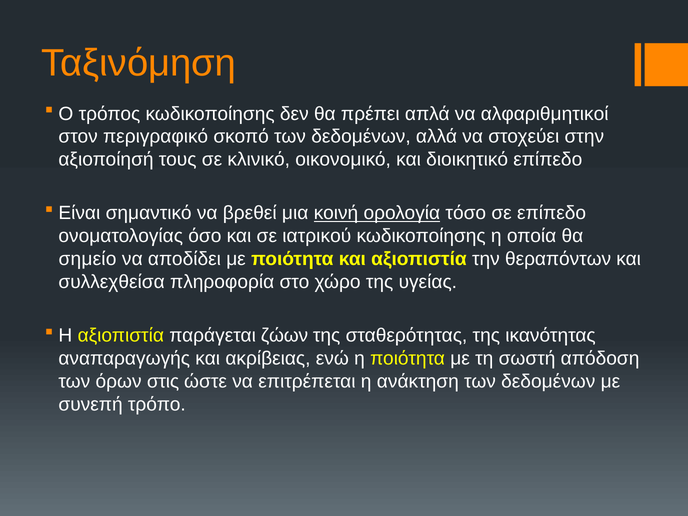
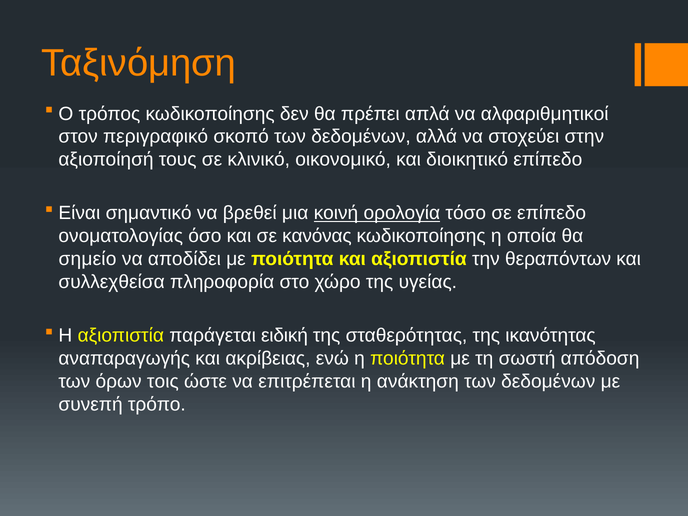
ιατρικού: ιατρικού -> κανόνας
ζώων: ζώων -> ειδική
στις: στις -> τοις
